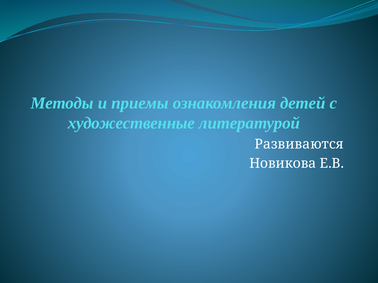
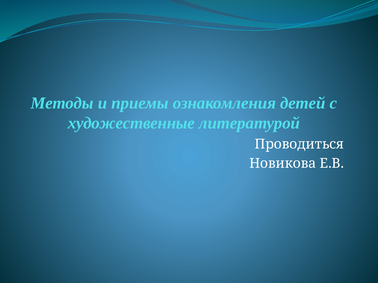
Развиваются: Развиваются -> Проводиться
